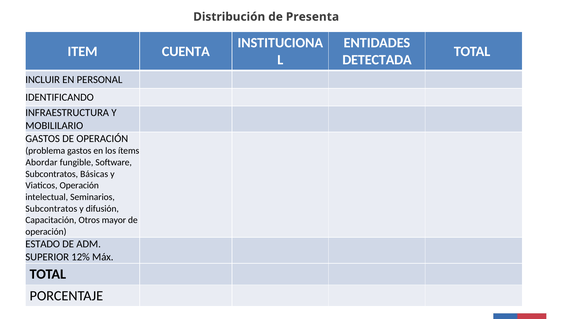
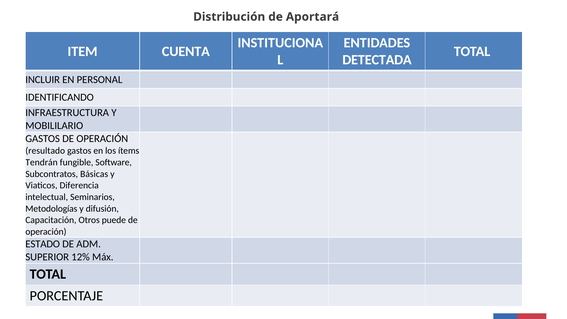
Presenta: Presenta -> Aportará
problema: problema -> resultado
Abordar: Abordar -> Tendrán
Viaticos Operación: Operación -> Diferencia
Subcontratos at (51, 209): Subcontratos -> Metodologías
mayor: mayor -> puede
